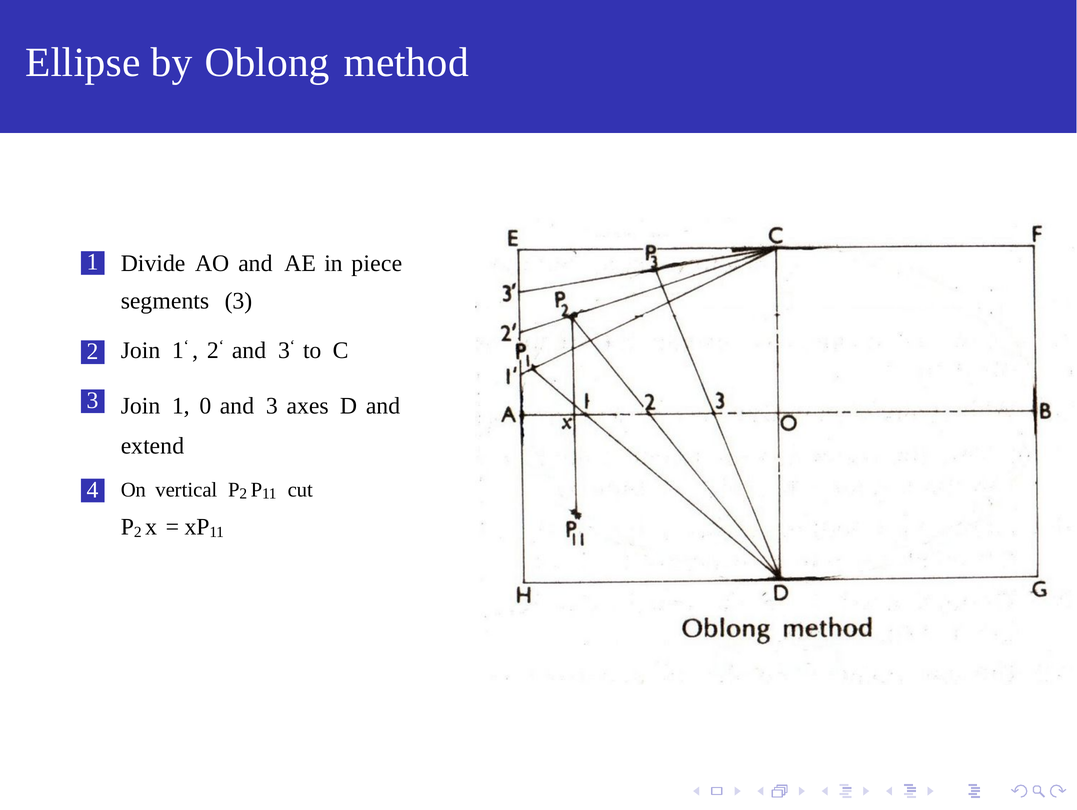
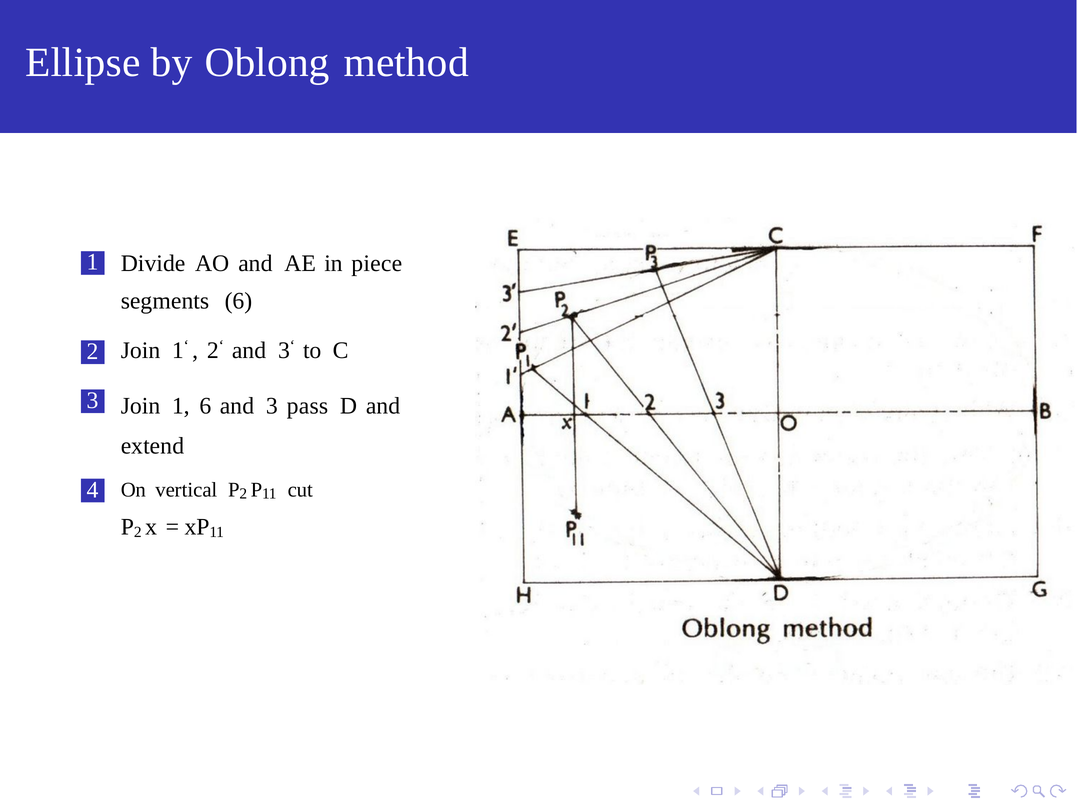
segments 3: 3 -> 6
1 0: 0 -> 6
axes: axes -> pass
